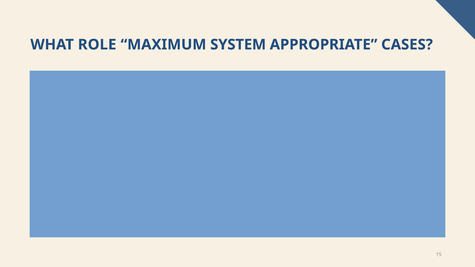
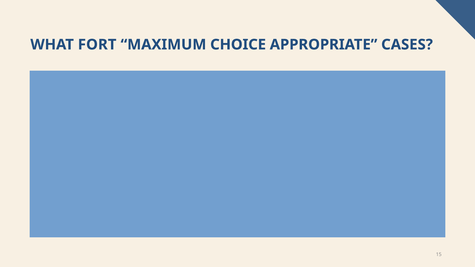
ROLE: ROLE -> FORT
SYSTEM: SYSTEM -> CHOICE
